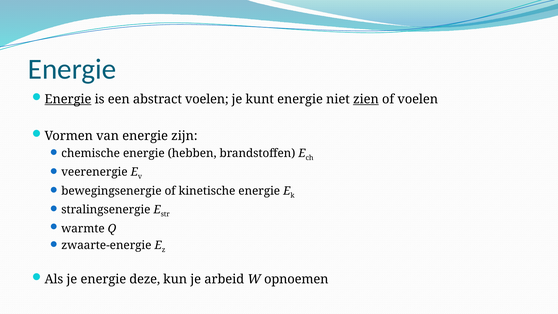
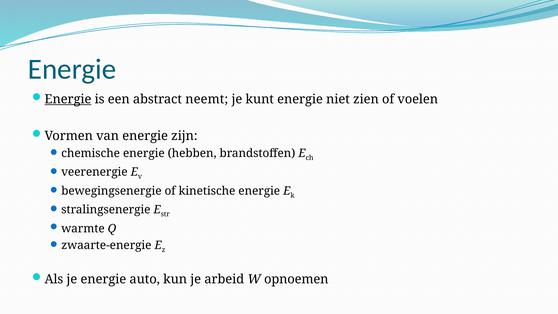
abstract voelen: voelen -> neemt
zien underline: present -> none
deze: deze -> auto
